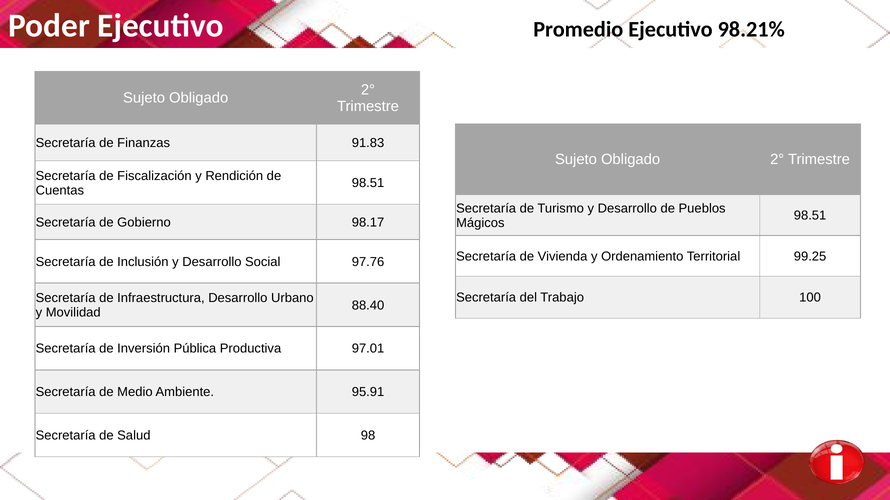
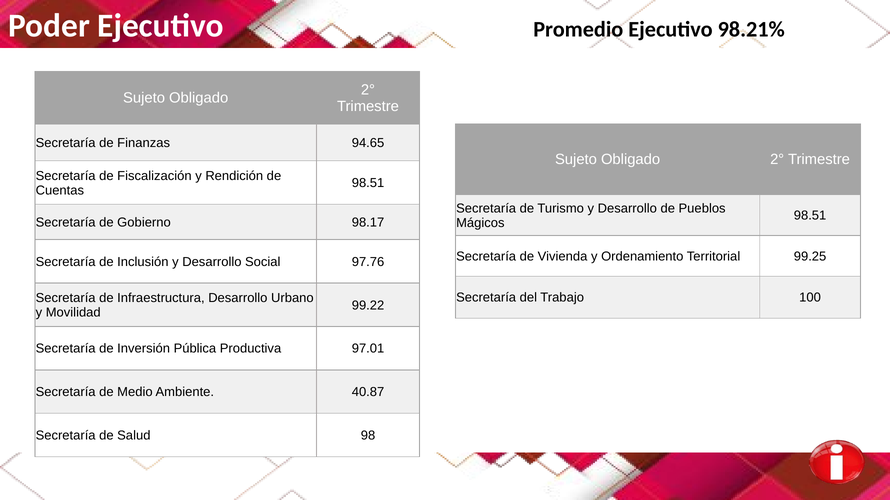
91.83: 91.83 -> 94.65
88.40: 88.40 -> 99.22
95.91: 95.91 -> 40.87
